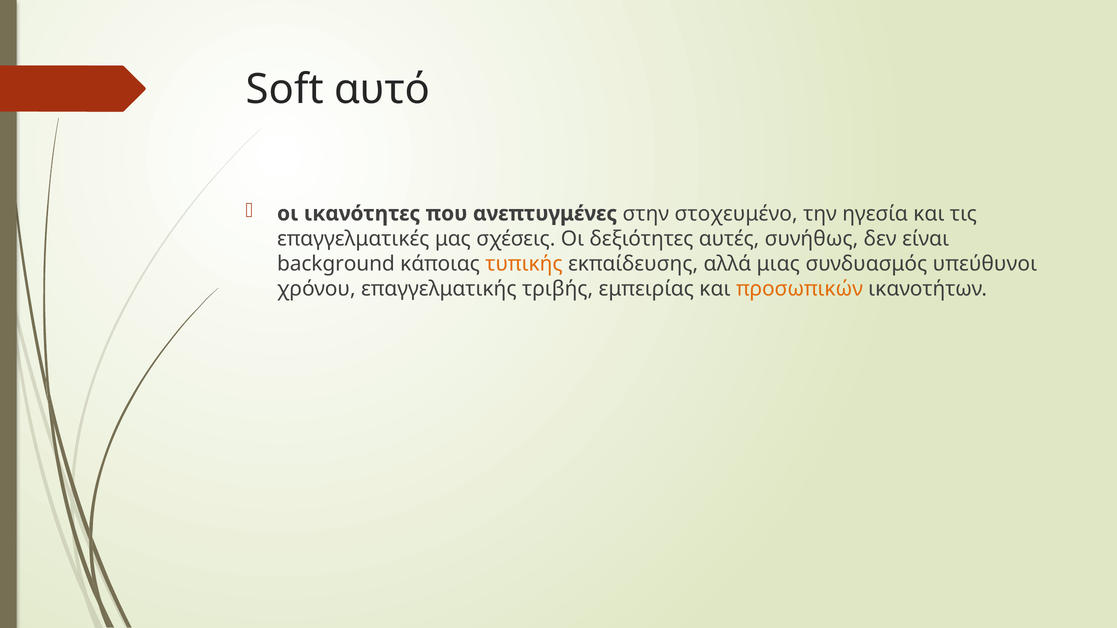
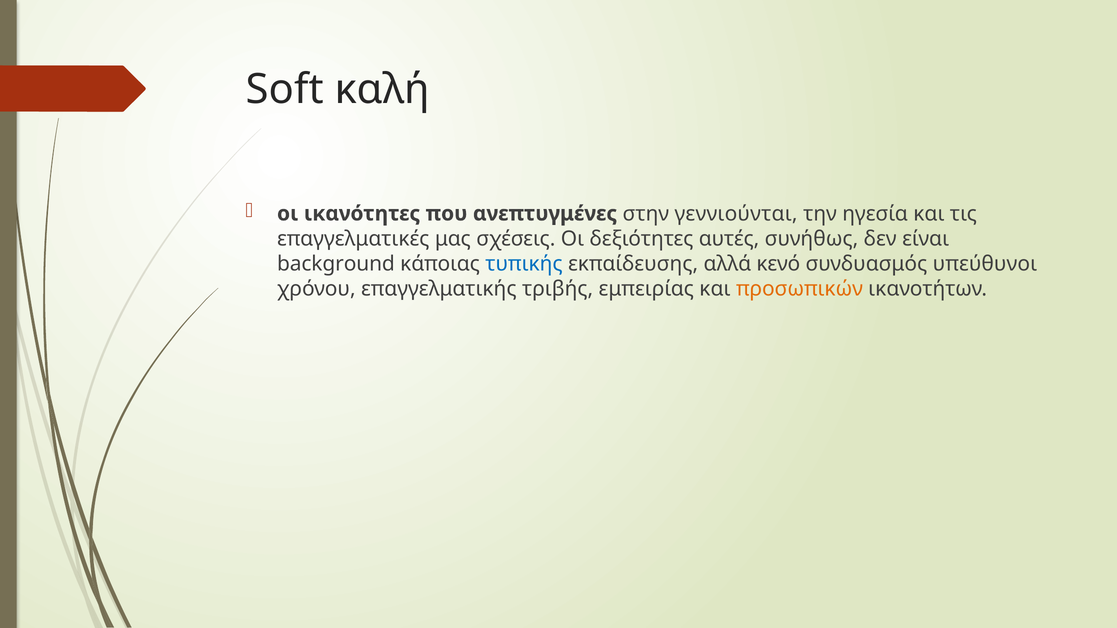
αυτό: αυτό -> καλή
στοχευμένο: στοχευμένο -> γεννιούνται
τυπικής colour: orange -> blue
μιας: μιας -> κενό
